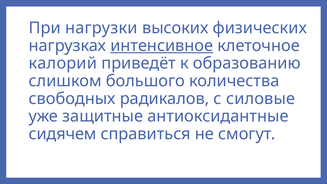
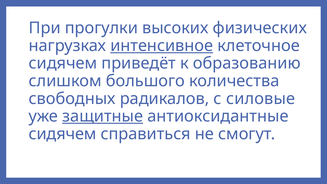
нагрузки: нагрузки -> прогулки
калорий at (63, 63): калорий -> сидячем
защитные underline: none -> present
